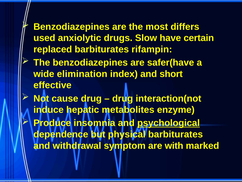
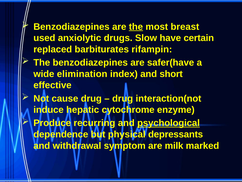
the at (136, 27) underline: none -> present
differs: differs -> breast
metabolites: metabolites -> cytochrome
insomnia: insomnia -> recurring
physical barbiturates: barbiturates -> depressants
with: with -> milk
